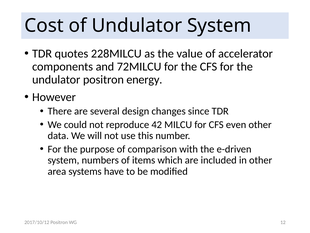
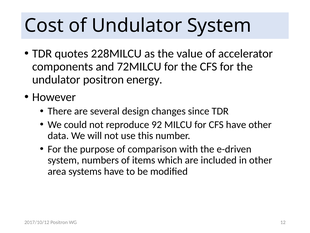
42: 42 -> 92
CFS even: even -> have
